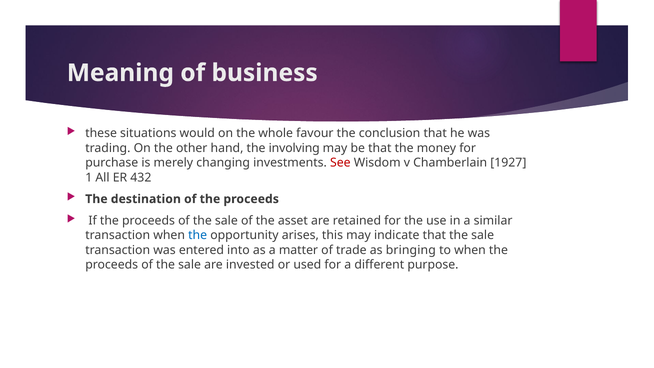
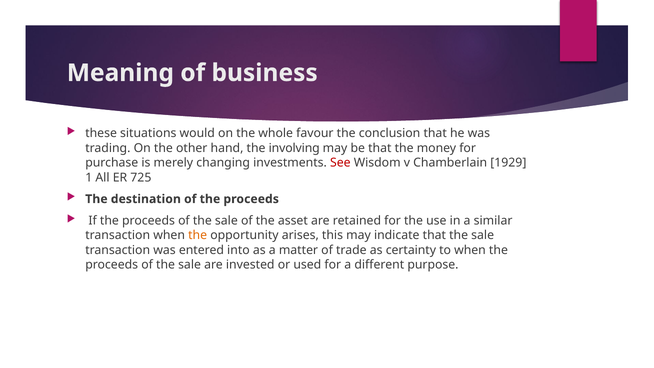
1927: 1927 -> 1929
432: 432 -> 725
the at (198, 235) colour: blue -> orange
bringing: bringing -> certainty
